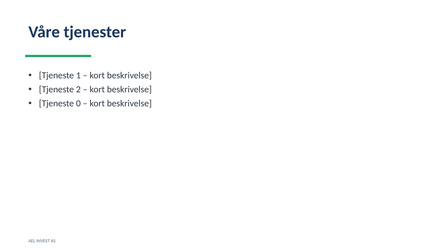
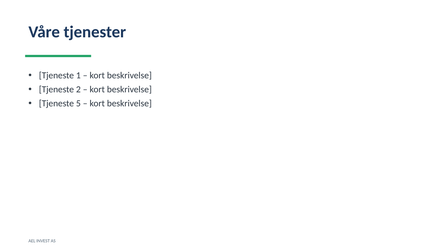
0: 0 -> 5
